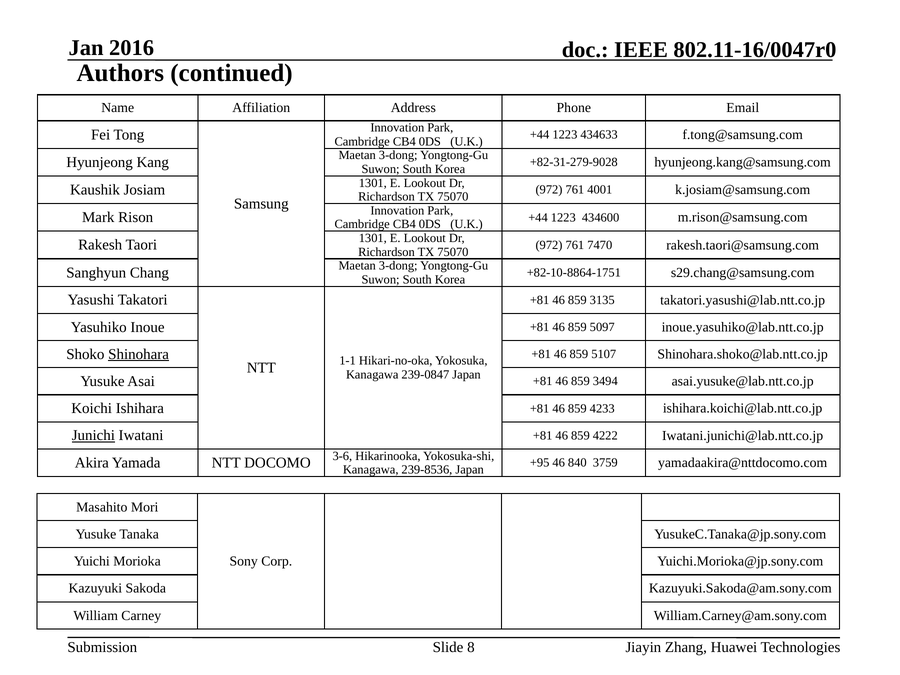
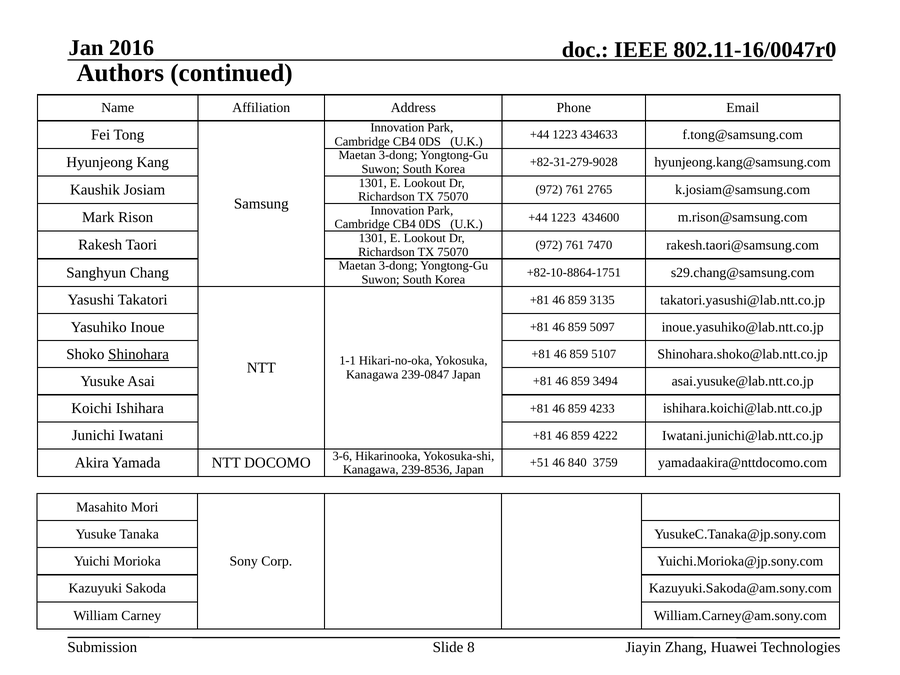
4001: 4001 -> 2765
Junichi underline: present -> none
+95: +95 -> +51
